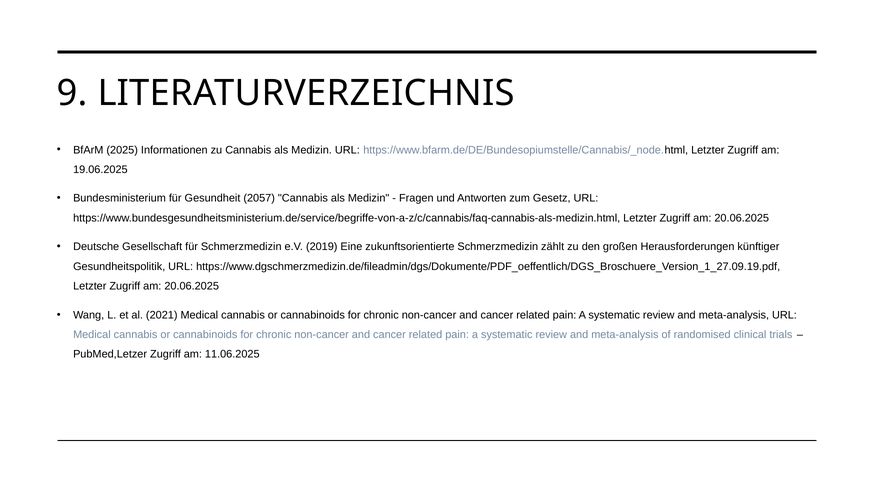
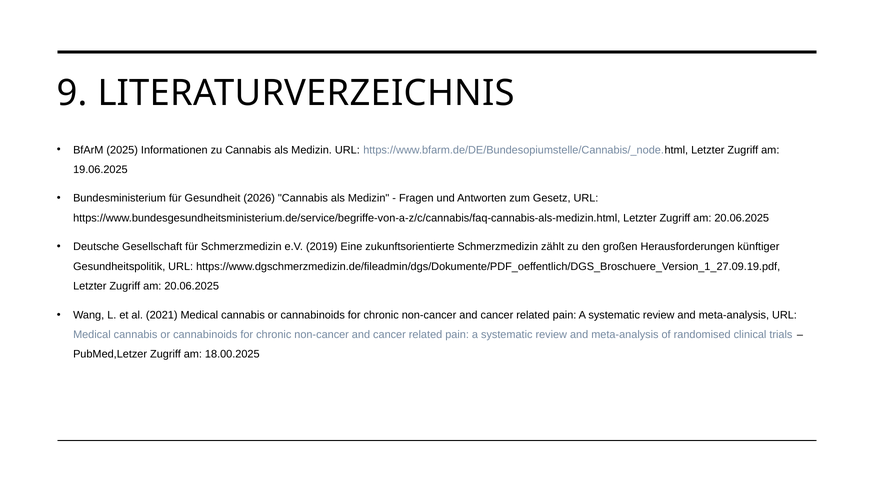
2057: 2057 -> 2026
11.06.2025: 11.06.2025 -> 18.00.2025
